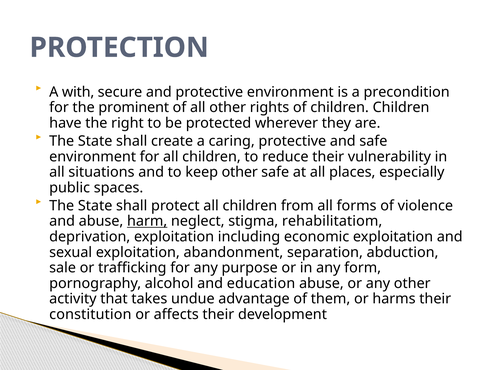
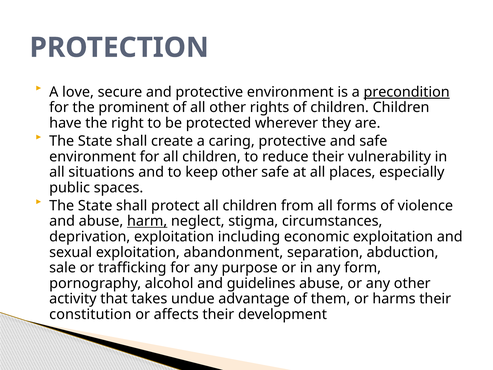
with: with -> love
precondition underline: none -> present
rehabilitatiom: rehabilitatiom -> circumstances
education: education -> guidelines
